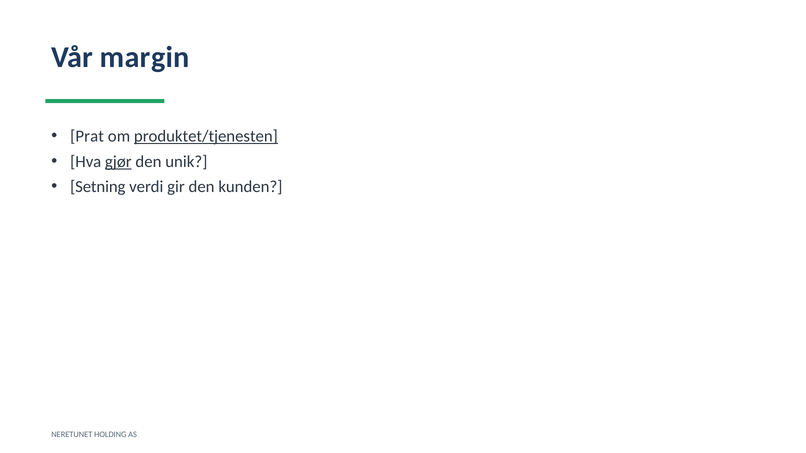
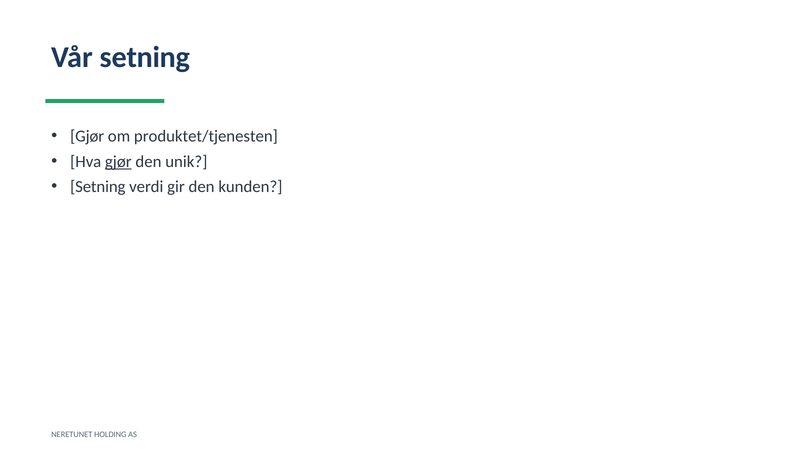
Vår margin: margin -> setning
Prat at (87, 137): Prat -> Gjør
produktet/tjenesten underline: present -> none
